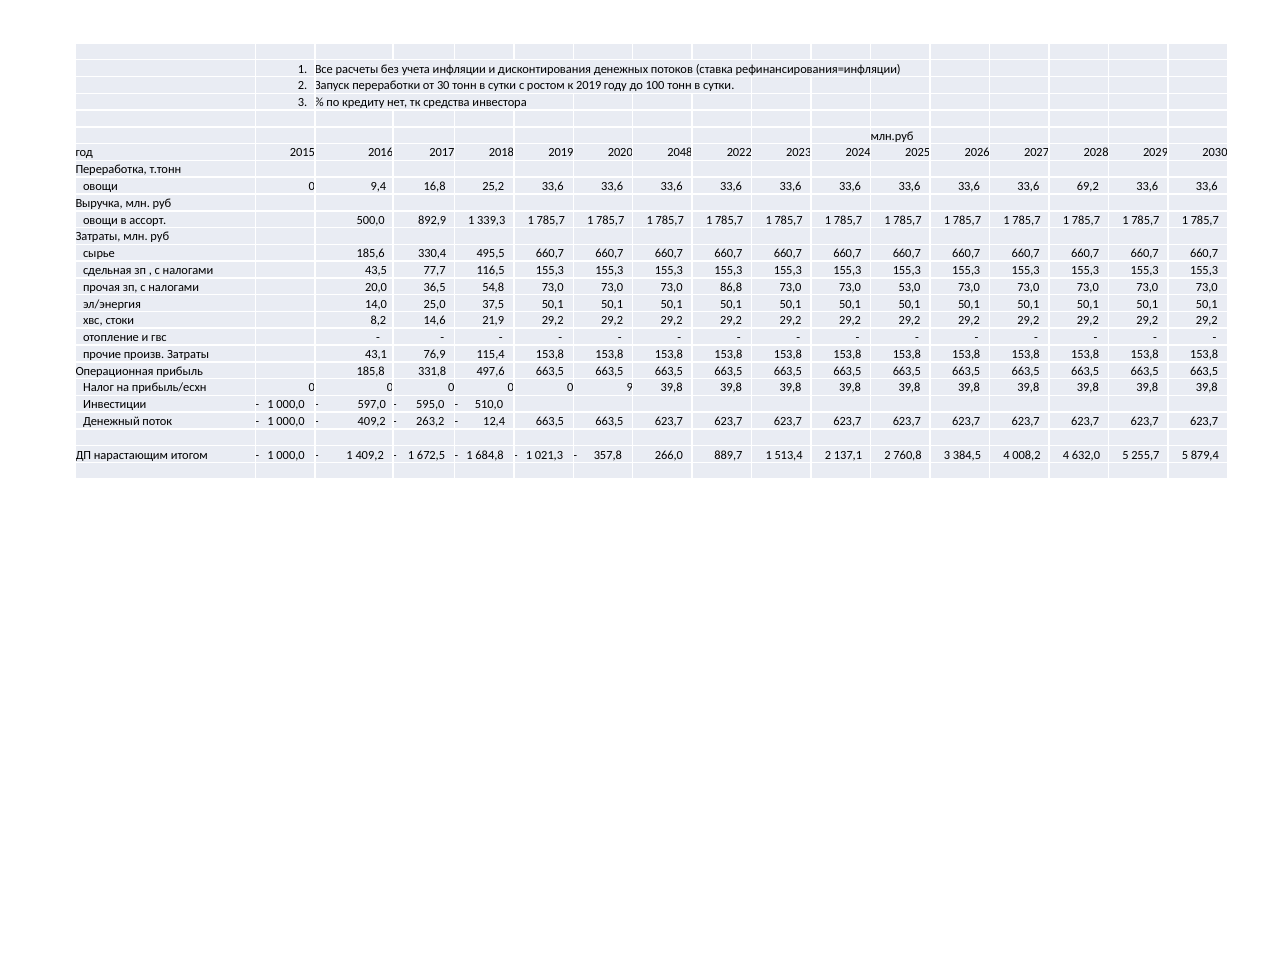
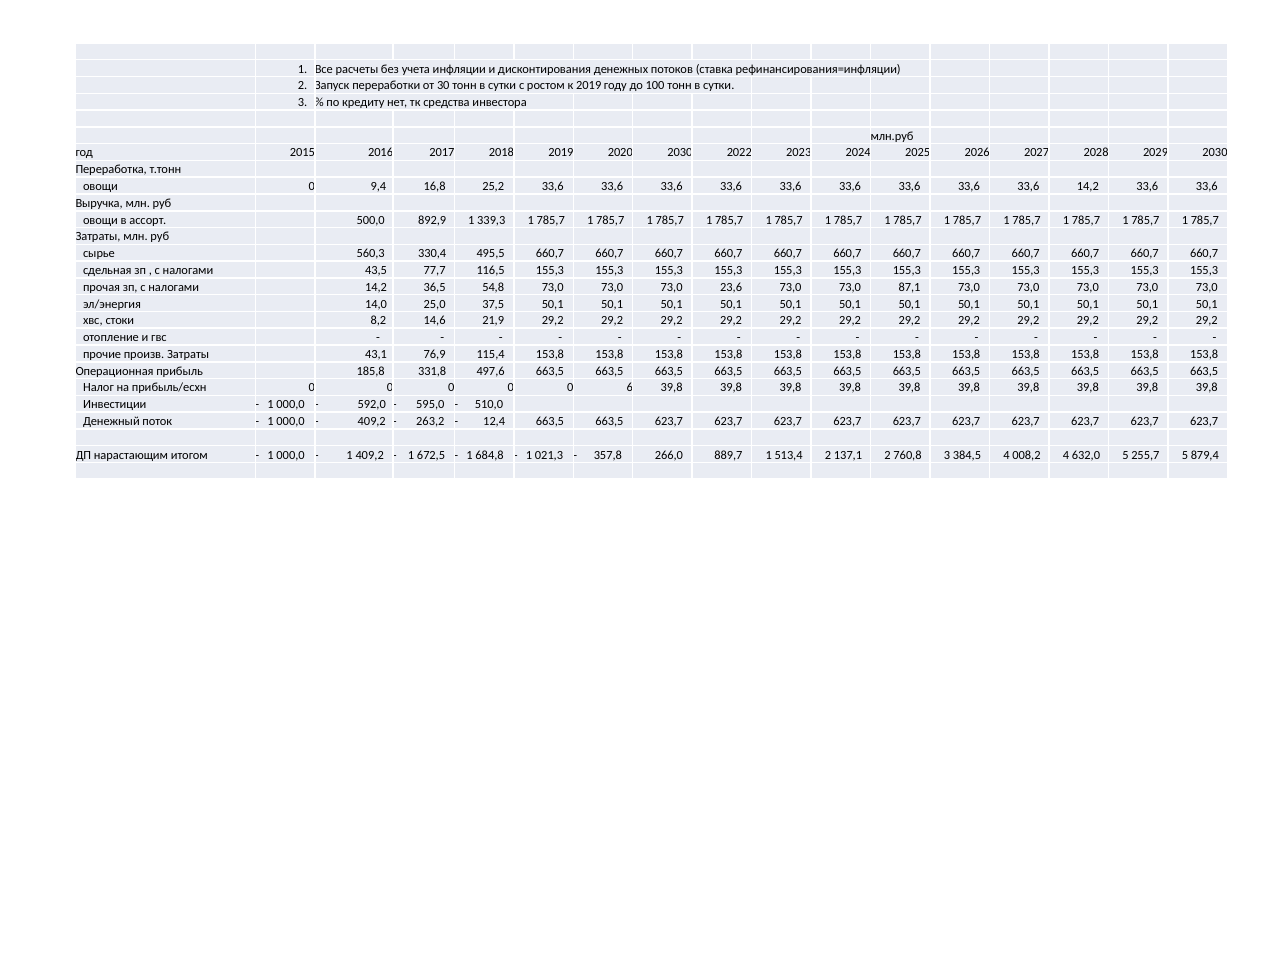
2020 2048: 2048 -> 2030
33,6 69,2: 69,2 -> 14,2
185,6: 185,6 -> 560,3
налогами 20,0: 20,0 -> 14,2
86,8: 86,8 -> 23,6
53,0: 53,0 -> 87,1
9: 9 -> 6
597,0: 597,0 -> 592,0
